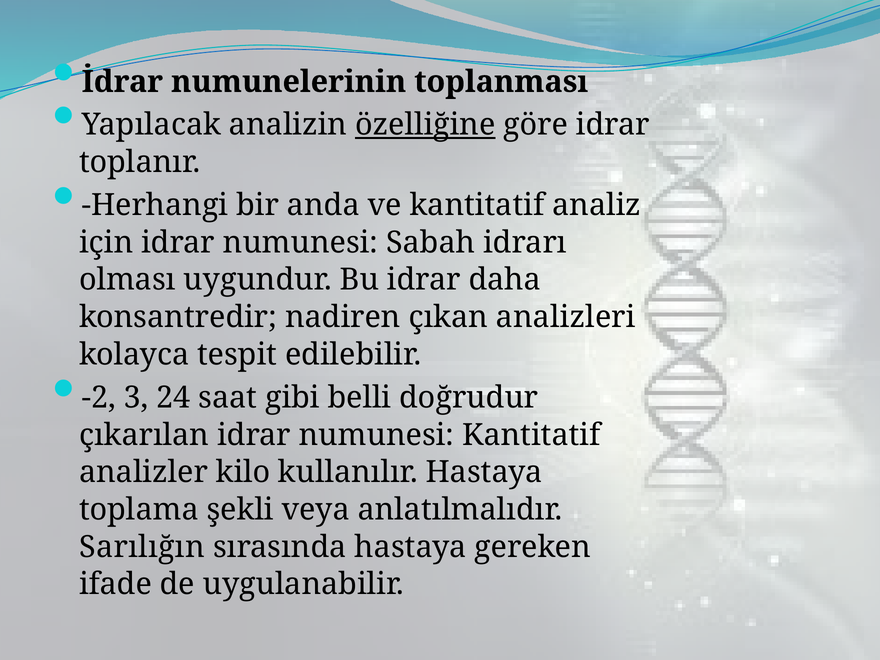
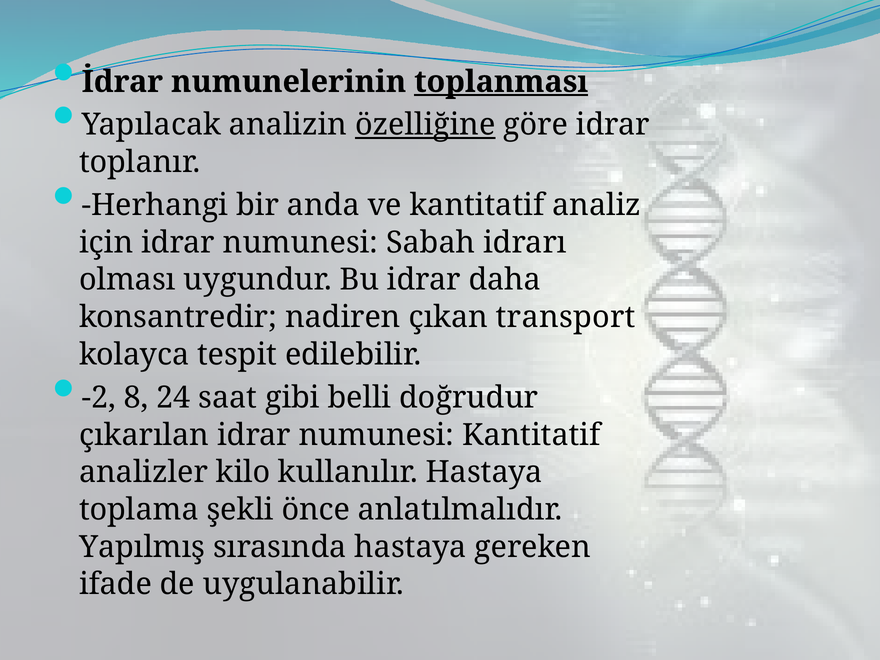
toplanması underline: none -> present
analizleri: analizleri -> transport
3: 3 -> 8
veya: veya -> önce
Sarılığın: Sarılığın -> Yapılmış
